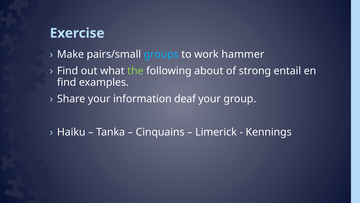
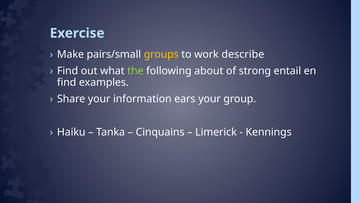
groups colour: light blue -> yellow
hammer: hammer -> describe
deaf: deaf -> ears
